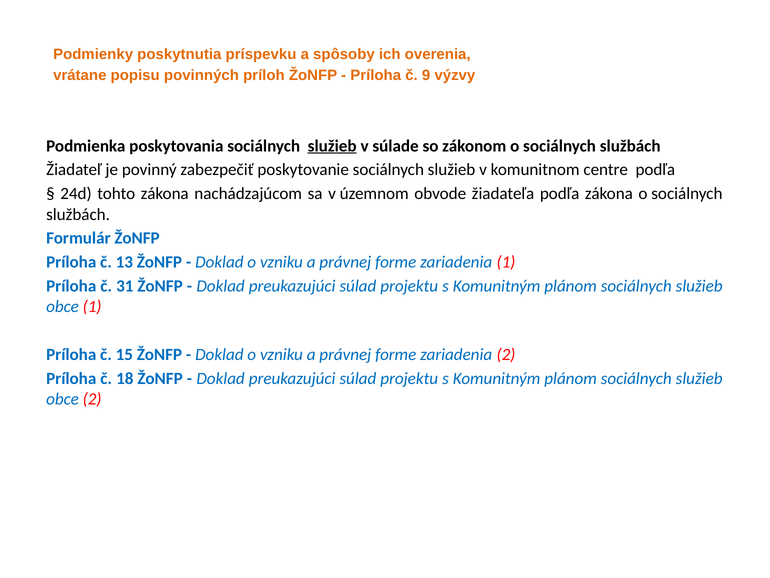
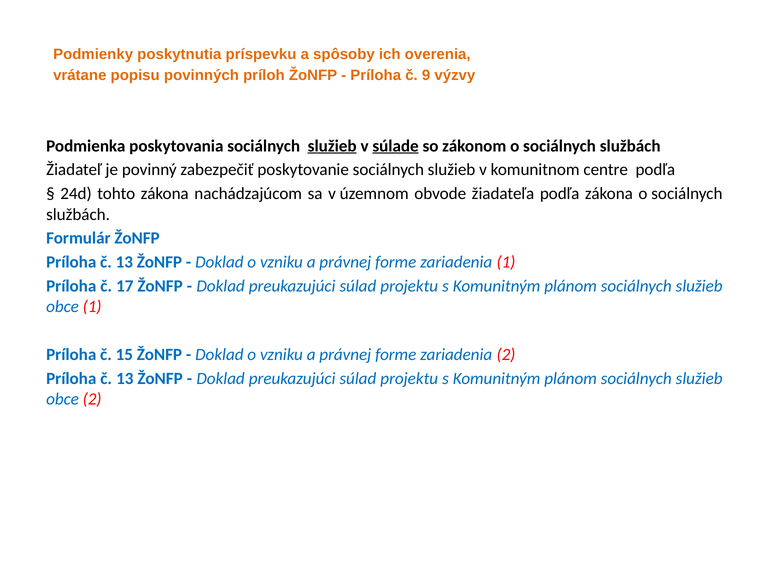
súlade underline: none -> present
31: 31 -> 17
18 at (125, 378): 18 -> 13
